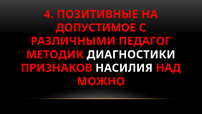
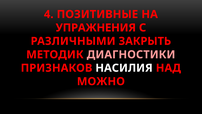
ДОПУСТИМОЕ: ДОПУСТИМОЕ -> УПРАЖНЕНИЯ
ПЕДАГОГ: ПЕДАГОГ -> ЗАКРЫТЬ
ДИАГНОСТИКИ colour: white -> pink
